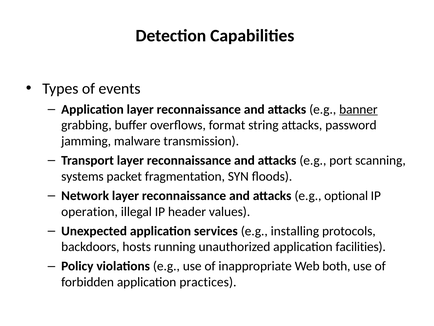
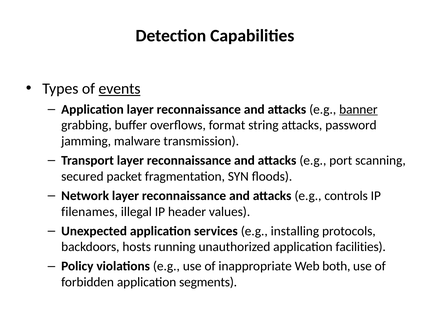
events underline: none -> present
systems: systems -> secured
optional: optional -> controls
operation: operation -> filenames
practices: practices -> segments
